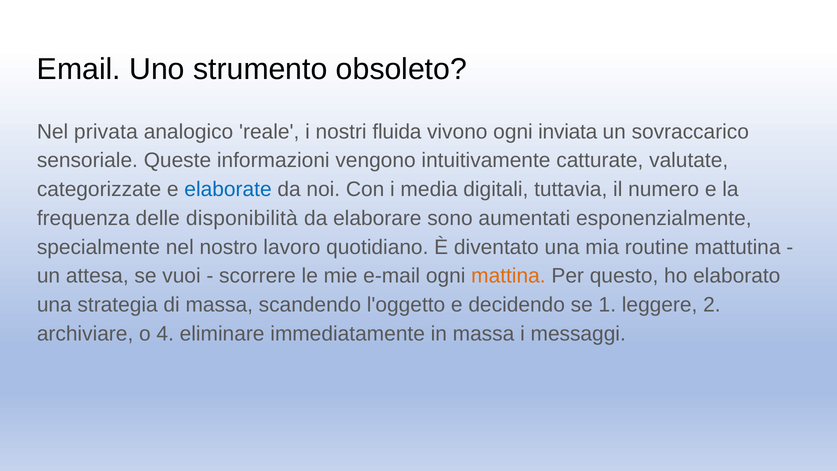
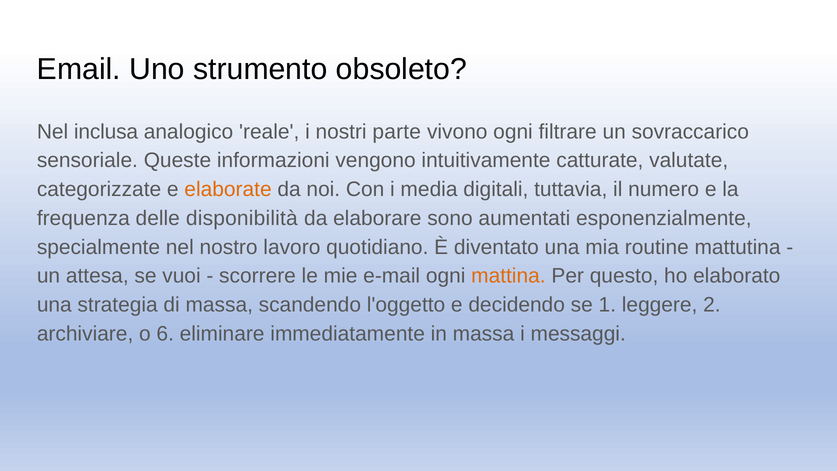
privata: privata -> inclusa
fluida: fluida -> parte
inviata: inviata -> filtrare
elaborate colour: blue -> orange
4: 4 -> 6
